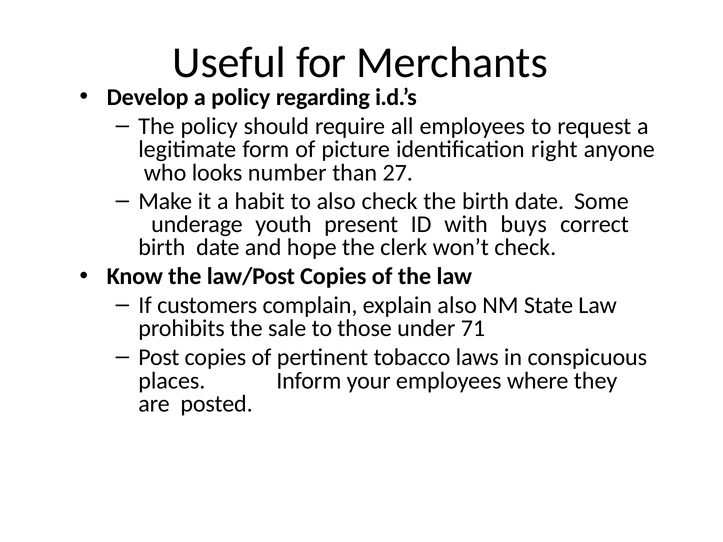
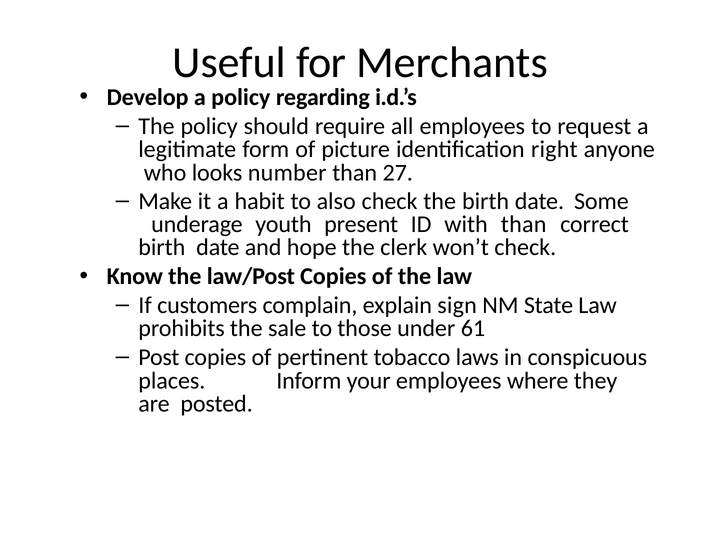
with buys: buys -> than
explain also: also -> sign
71: 71 -> 61
